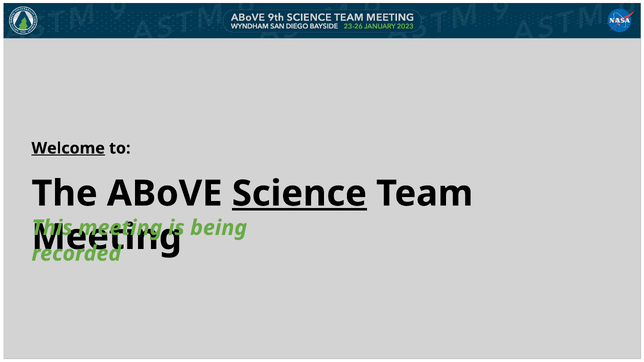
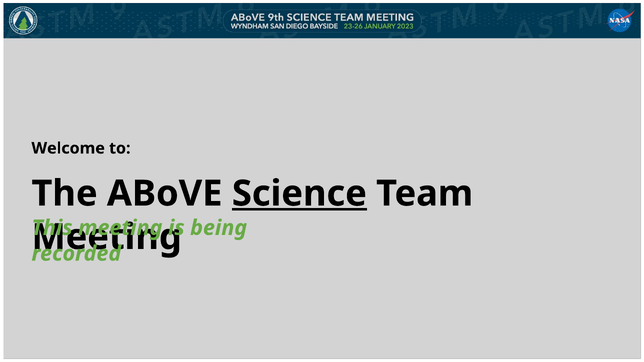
Welcome underline: present -> none
